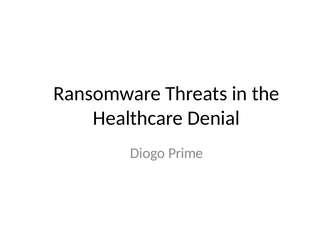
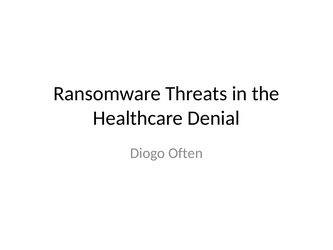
Prime: Prime -> Often
